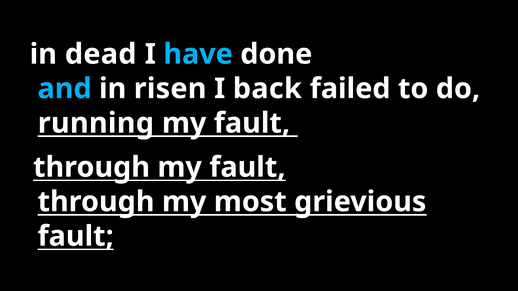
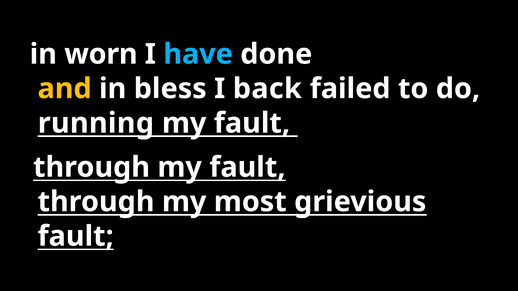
dead: dead -> worn
and colour: light blue -> yellow
risen: risen -> bless
